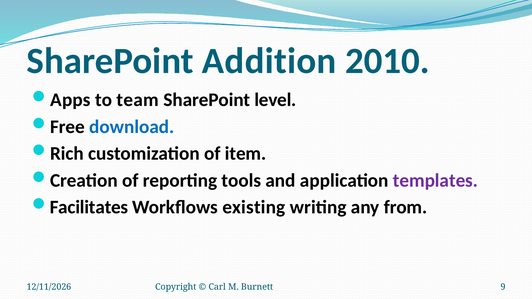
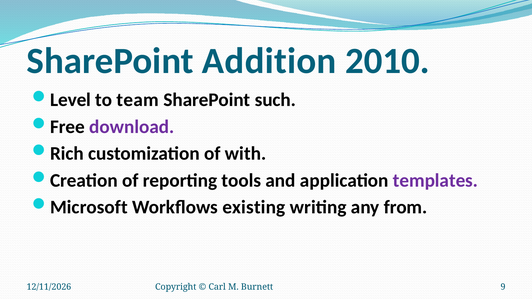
Apps: Apps -> Level
level: level -> such
download colour: blue -> purple
item: item -> with
Facilitates: Facilitates -> Microsoft
